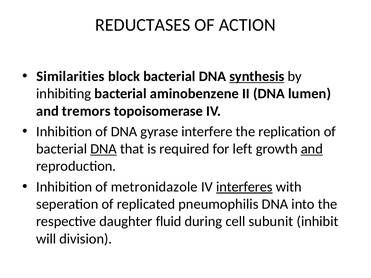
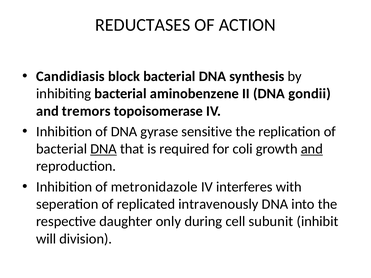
Similarities: Similarities -> Candidiasis
synthesis underline: present -> none
lumen: lumen -> gondii
interfere: interfere -> sensitive
left: left -> coli
interferes underline: present -> none
pneumophilis: pneumophilis -> intravenously
fluid: fluid -> only
